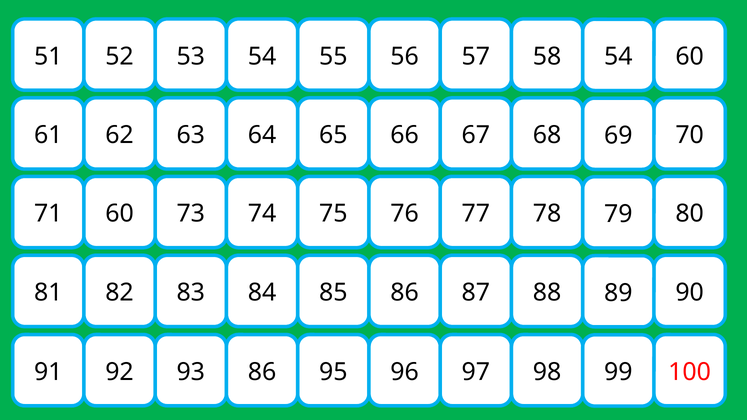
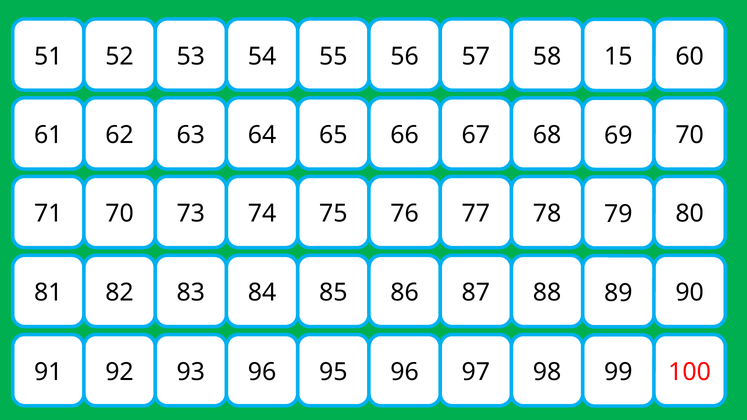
58 54: 54 -> 15
71 60: 60 -> 70
93 86: 86 -> 96
